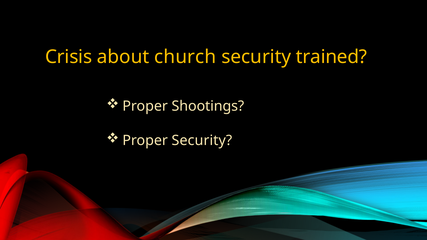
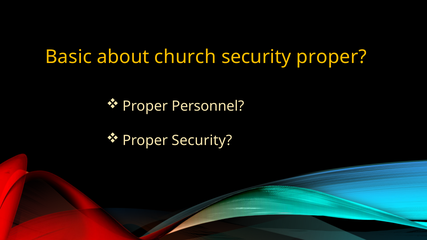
Crisis: Crisis -> Basic
security trained: trained -> proper
Shootings: Shootings -> Personnel
